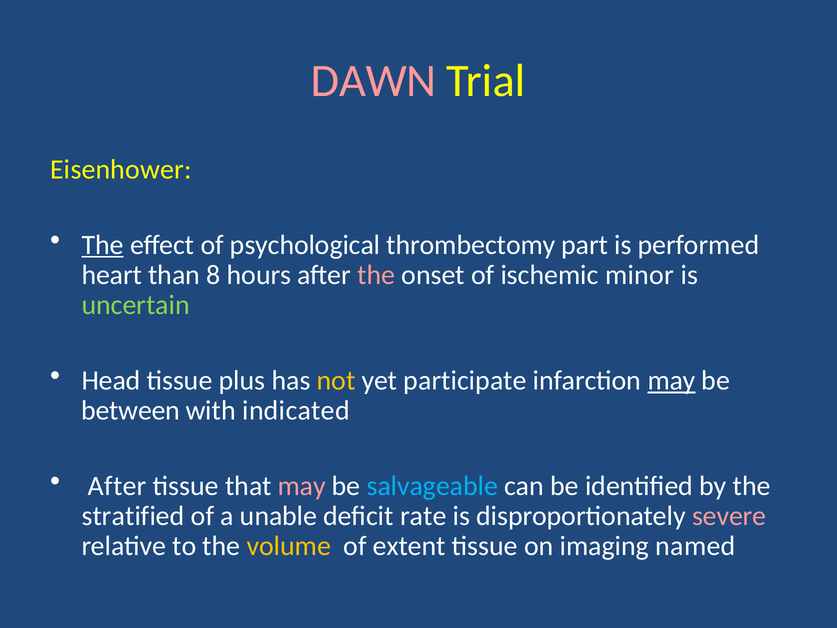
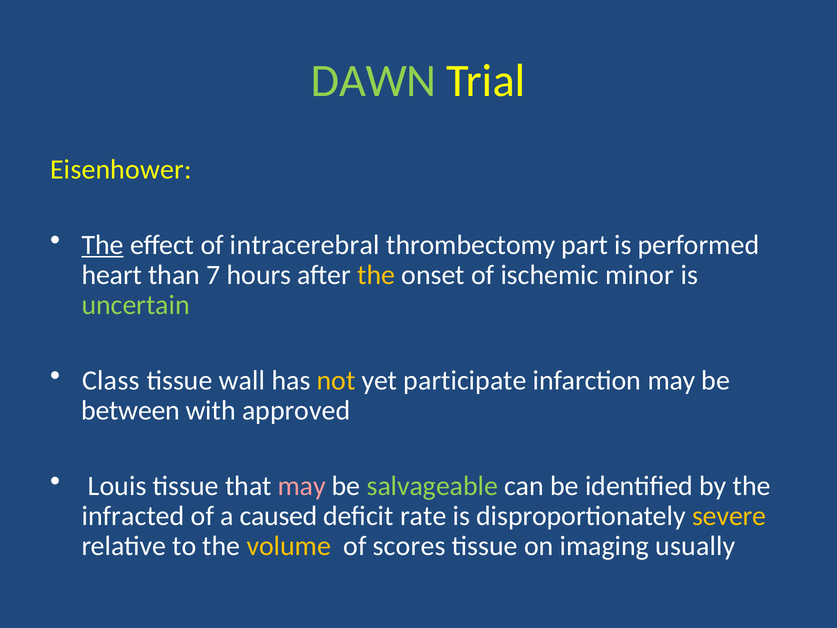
DAWN colour: pink -> light green
psychological: psychological -> intracerebral
8: 8 -> 7
the at (376, 275) colour: pink -> yellow
Head: Head -> Class
plus: plus -> wall
may at (671, 380) underline: present -> none
indicated: indicated -> approved
After at (117, 486): After -> Louis
salvageable colour: light blue -> light green
stratified: stratified -> infracted
unable: unable -> caused
severe colour: pink -> yellow
extent: extent -> scores
named: named -> usually
